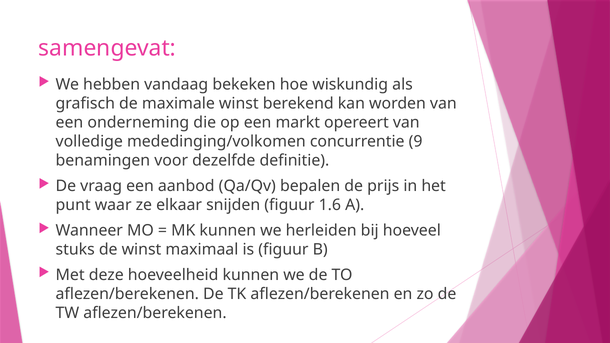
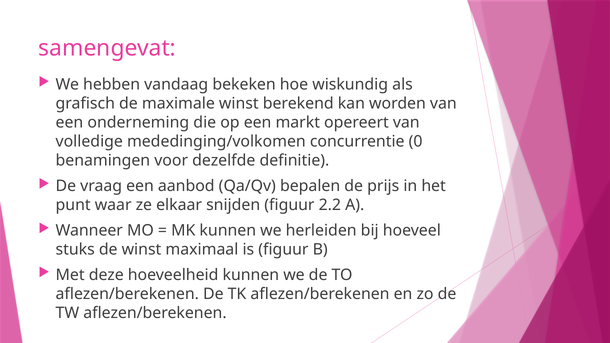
9: 9 -> 0
1.6: 1.6 -> 2.2
